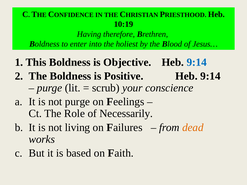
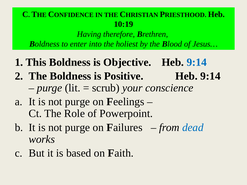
Necessarily: Necessarily -> Powerpoint
living at (78, 128): living -> purge
dead colour: orange -> blue
